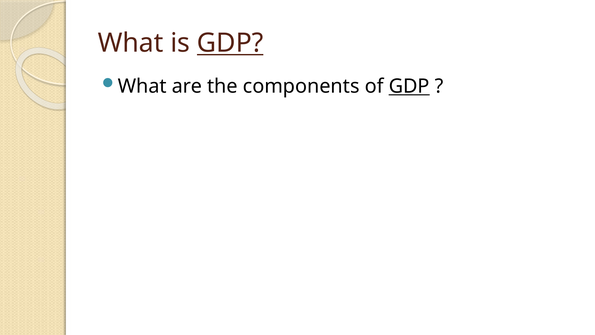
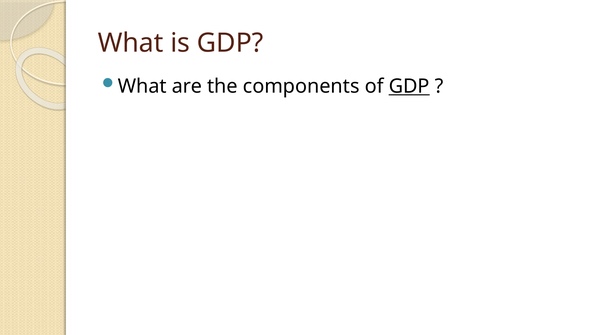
GDP at (230, 43) underline: present -> none
